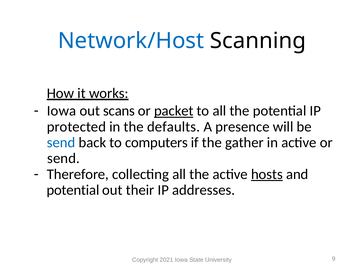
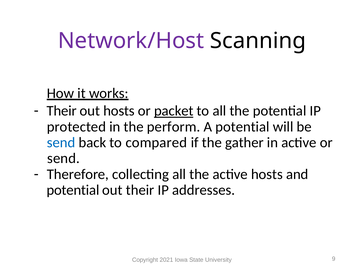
Network/Host colour: blue -> purple
Iowa at (62, 111): Iowa -> Their
out scans: scans -> hosts
defaults: defaults -> perform
A presence: presence -> potential
computers: computers -> compared
hosts at (267, 174) underline: present -> none
